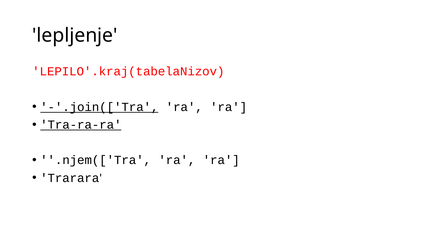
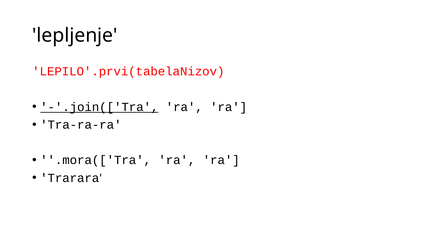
LEPILO'.kraj(tabelaNizov: LEPILO'.kraj(tabelaNizov -> LEPILO'.prvi(tabelaNizov
Tra-ra-ra underline: present -> none
.njem(['Tra: .njem(['Tra -> .mora(['Tra
